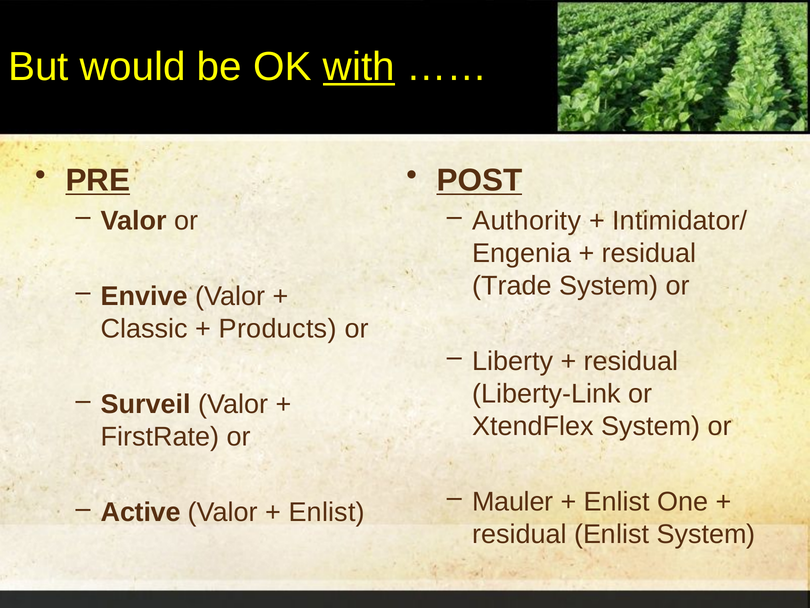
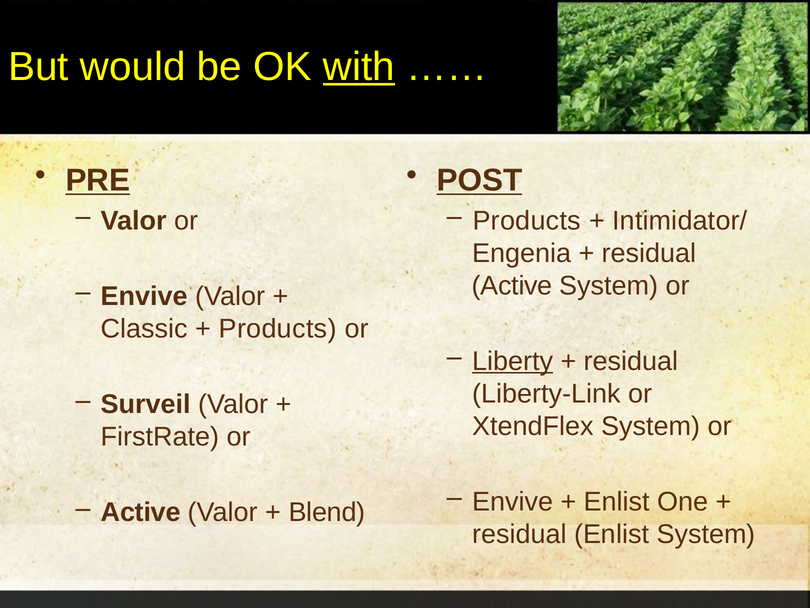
Authority at (527, 221): Authority -> Products
Trade at (512, 285): Trade -> Active
Liberty underline: none -> present
Mauler at (513, 501): Mauler -> Envive
Enlist at (327, 512): Enlist -> Blend
